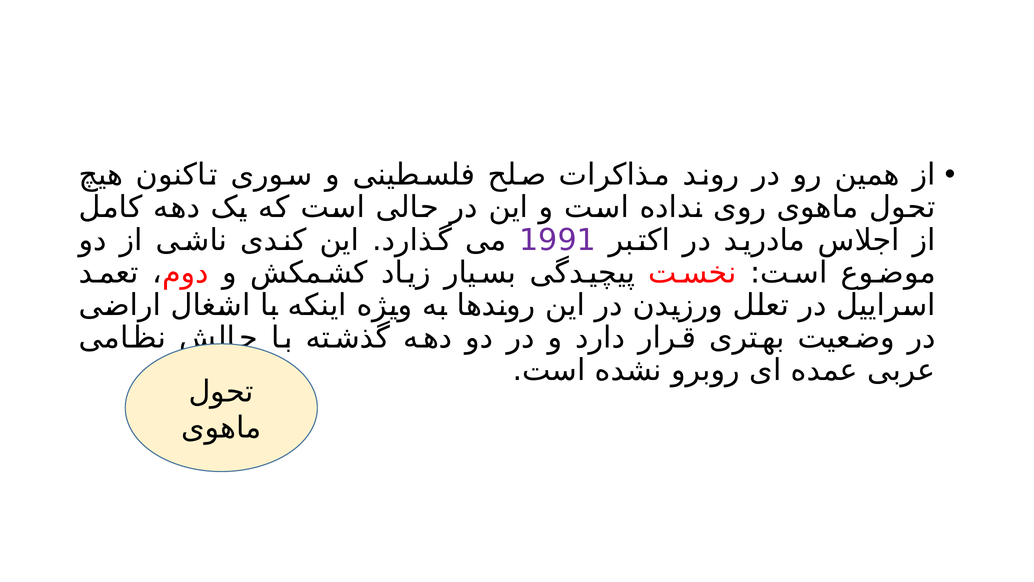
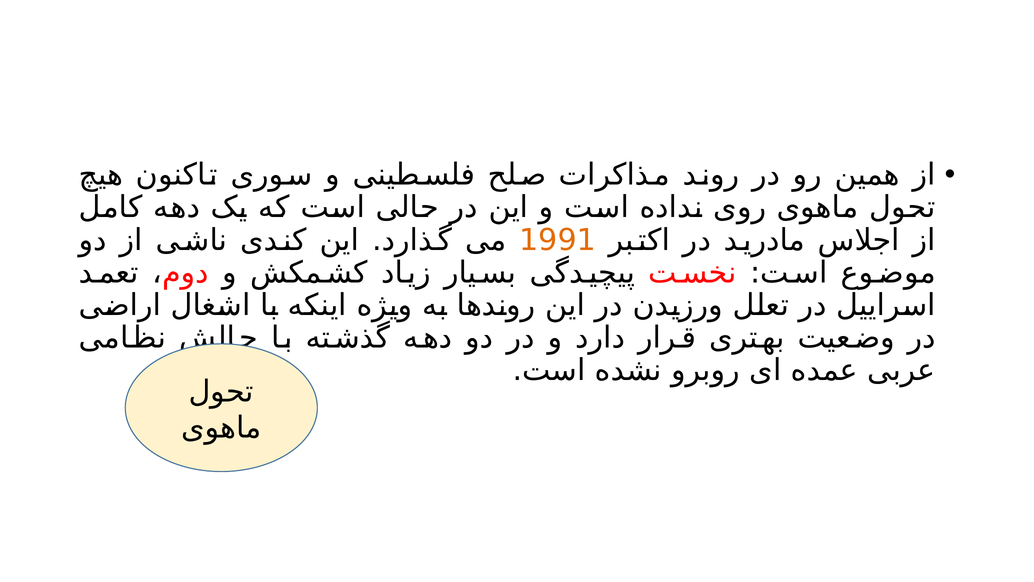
1991 colour: purple -> orange
